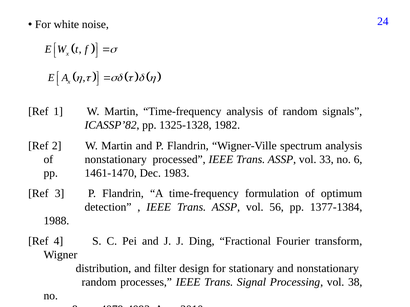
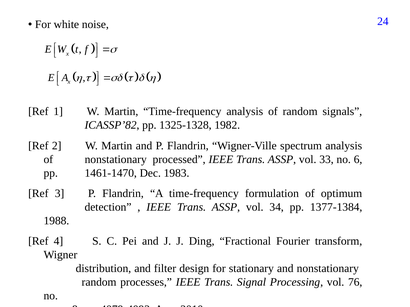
56: 56 -> 34
38: 38 -> 76
